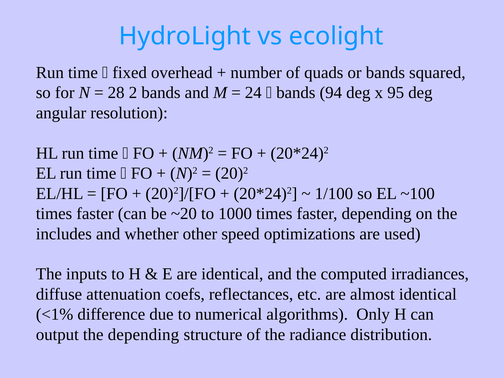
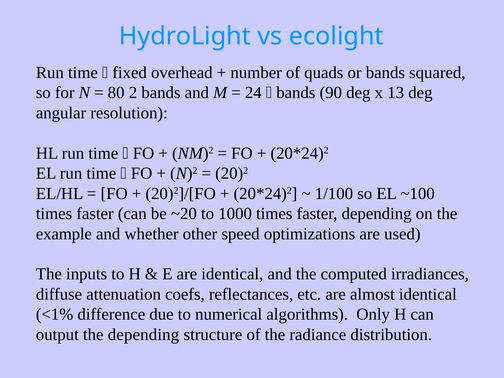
28: 28 -> 80
94: 94 -> 90
95: 95 -> 13
includes: includes -> example
